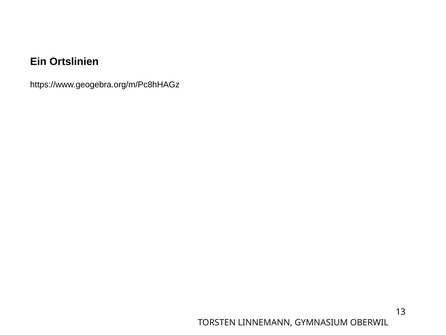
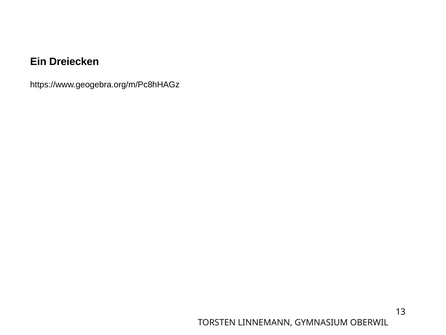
Ortslinien: Ortslinien -> Dreiecken
